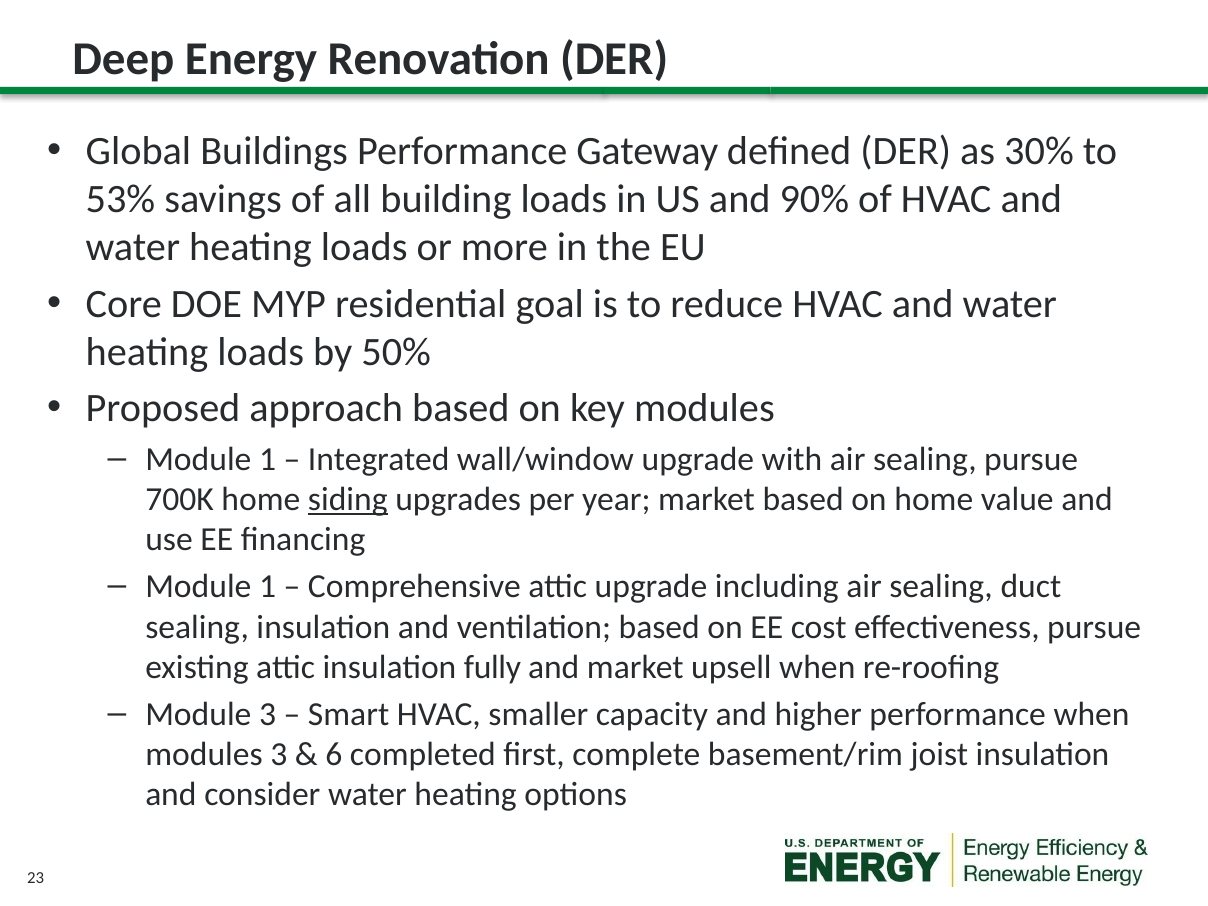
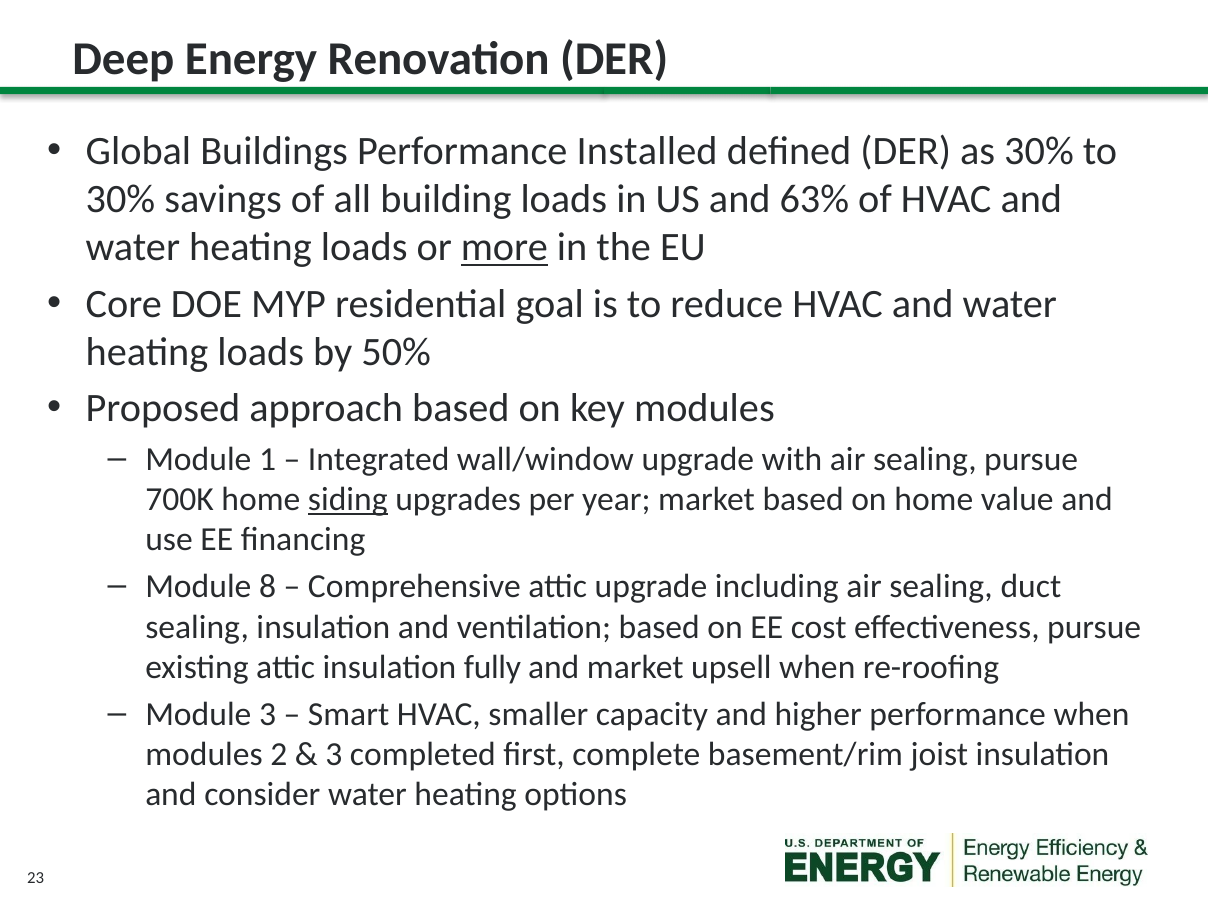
Gateway: Gateway -> Installed
53% at (120, 199): 53% -> 30%
90%: 90% -> 63%
more underline: none -> present
1 at (268, 587): 1 -> 8
modules 3: 3 -> 2
6 at (334, 755): 6 -> 3
